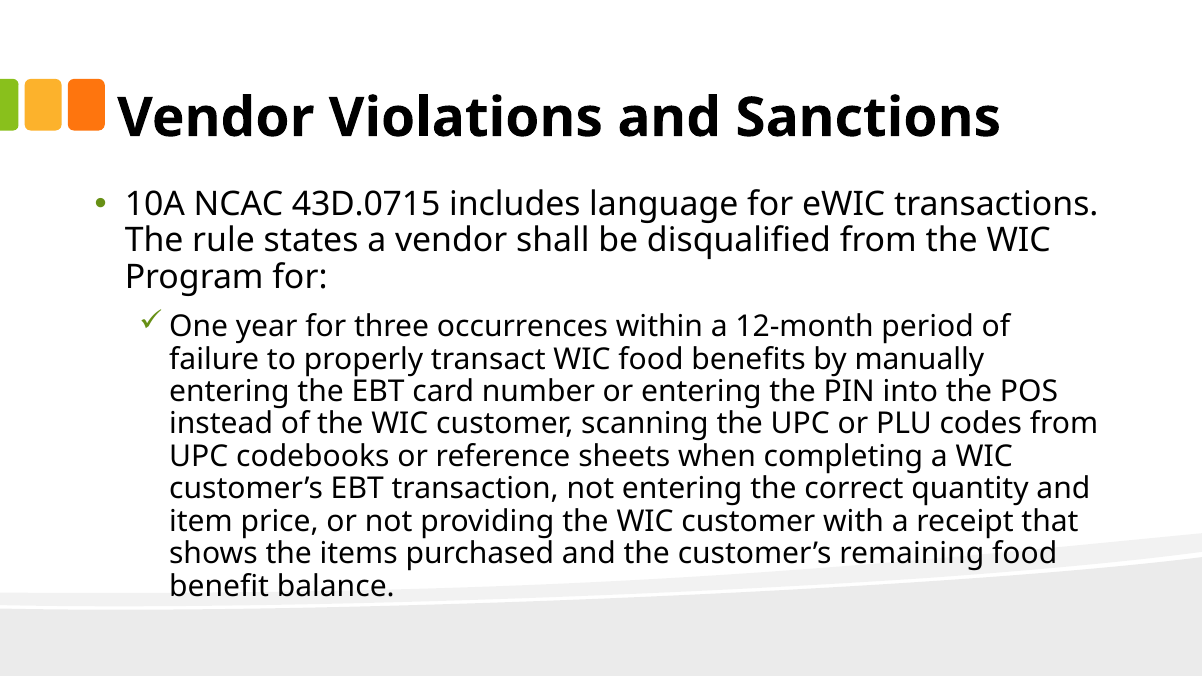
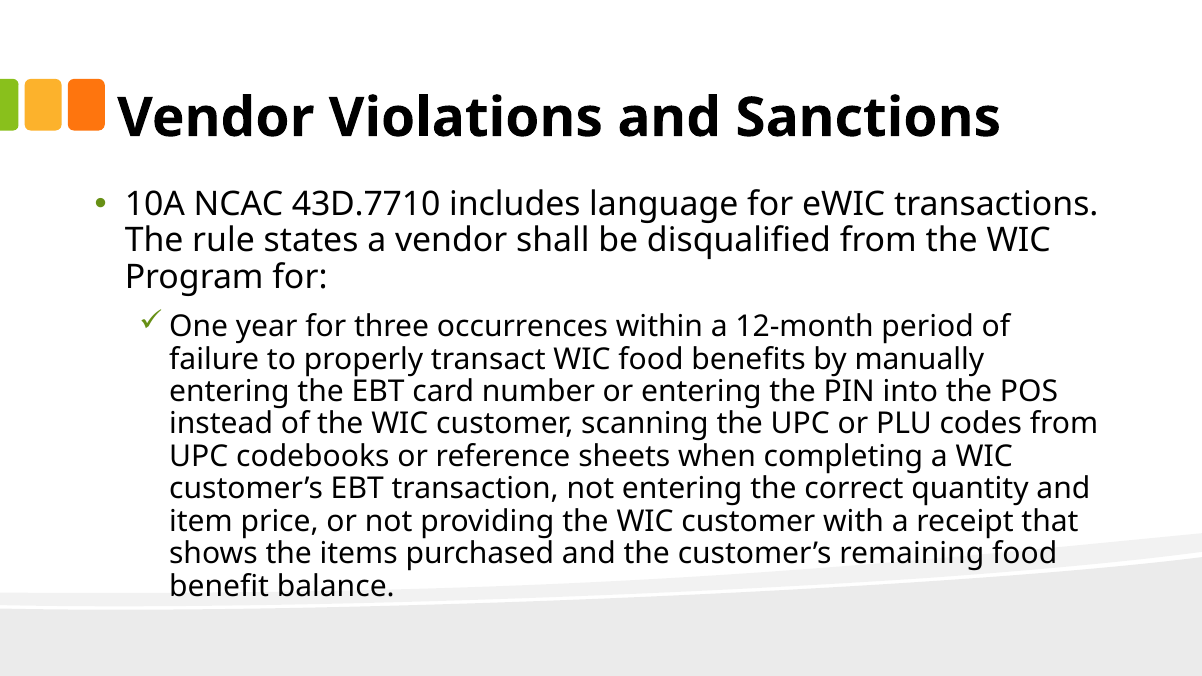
43D.0715: 43D.0715 -> 43D.7710
